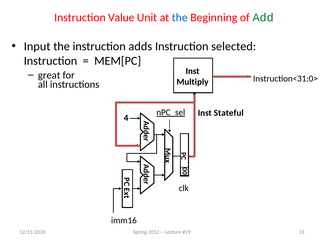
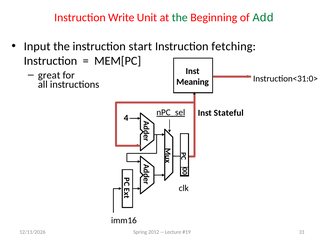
Value: Value -> Write
the at (180, 18) colour: blue -> green
adds: adds -> start
selected: selected -> fetching
Multiply: Multiply -> Meaning
